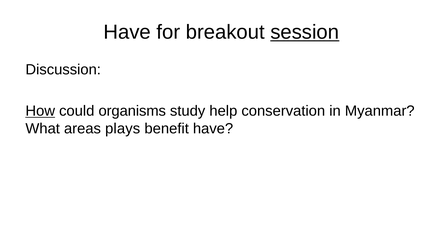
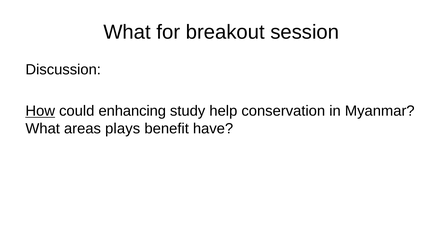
Have at (127, 32): Have -> What
session underline: present -> none
organisms: organisms -> enhancing
